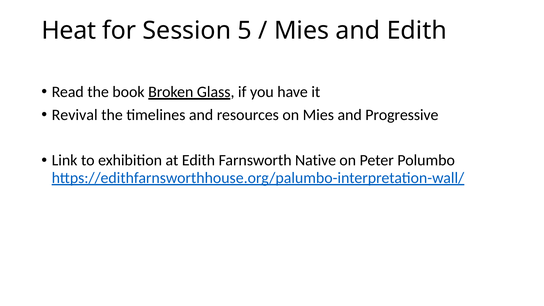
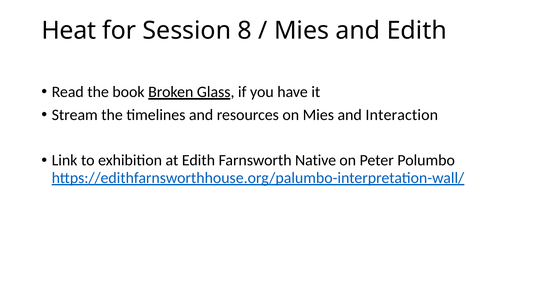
5: 5 -> 8
Revival: Revival -> Stream
Progressive: Progressive -> Interaction
